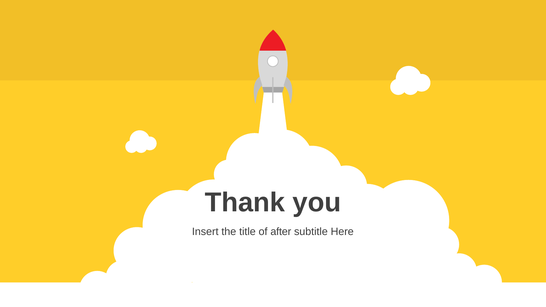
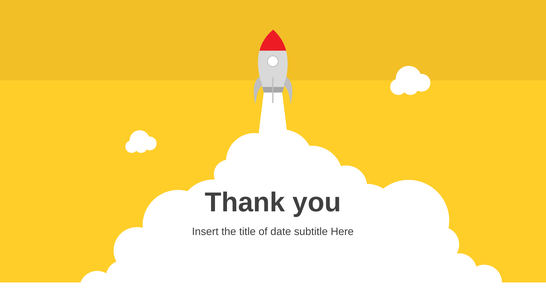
after: after -> date
